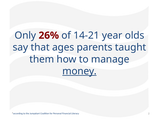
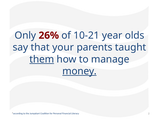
14-21: 14-21 -> 10-21
ages: ages -> your
them underline: none -> present
